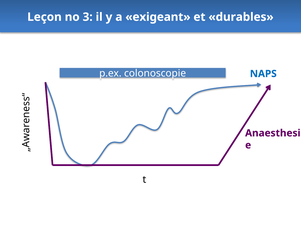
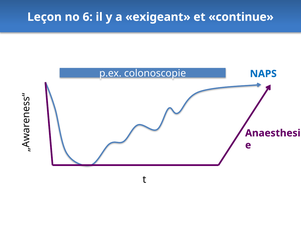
3: 3 -> 6
durables: durables -> continue
